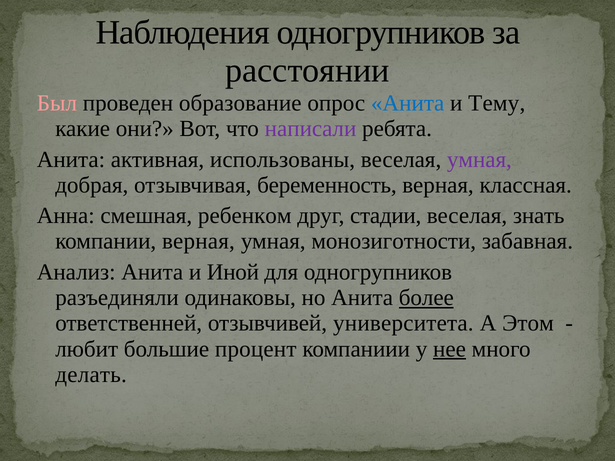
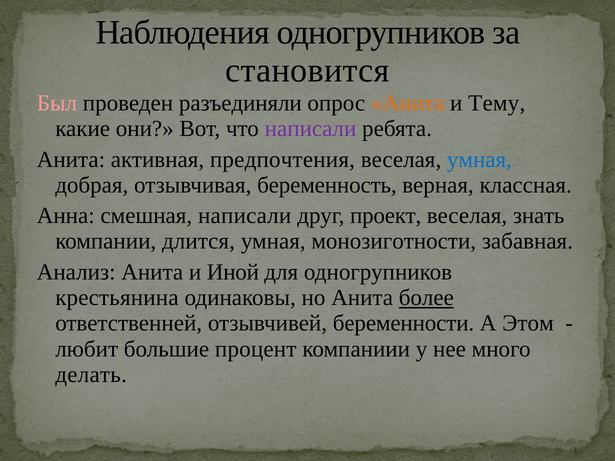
расстоянии: расстоянии -> становится
образование: образование -> разъединяли
Анита at (408, 103) colour: blue -> orange
использованы: использованы -> предпочтения
умная at (479, 160) colour: purple -> blue
смешная ребенком: ребенком -> написали
стадии: стадии -> проект
компании верная: верная -> длится
разъединяли: разъединяли -> крестьянина
университета: университета -> беременности
нее underline: present -> none
